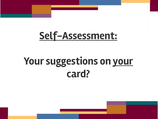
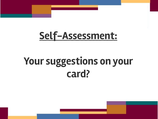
your at (123, 61) underline: present -> none
